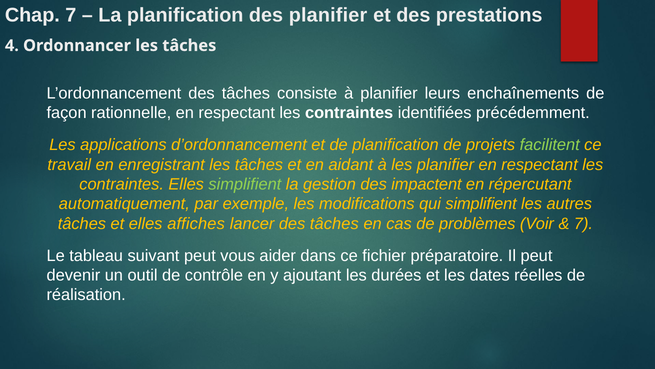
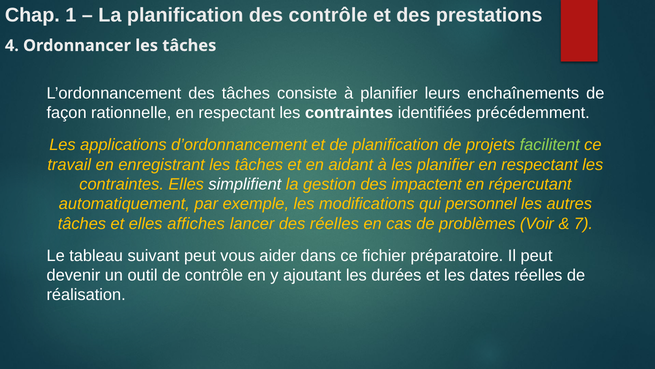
Chap 7: 7 -> 1
des planifier: planifier -> contrôle
simplifient at (245, 184) colour: light green -> white
qui simplifient: simplifient -> personnel
lancer des tâches: tâches -> réelles
